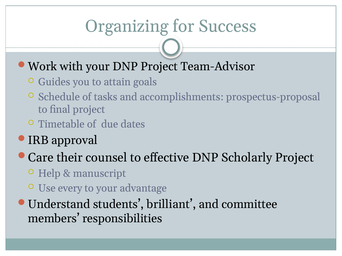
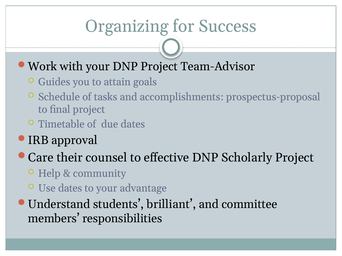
manuscript: manuscript -> community
Use every: every -> dates
